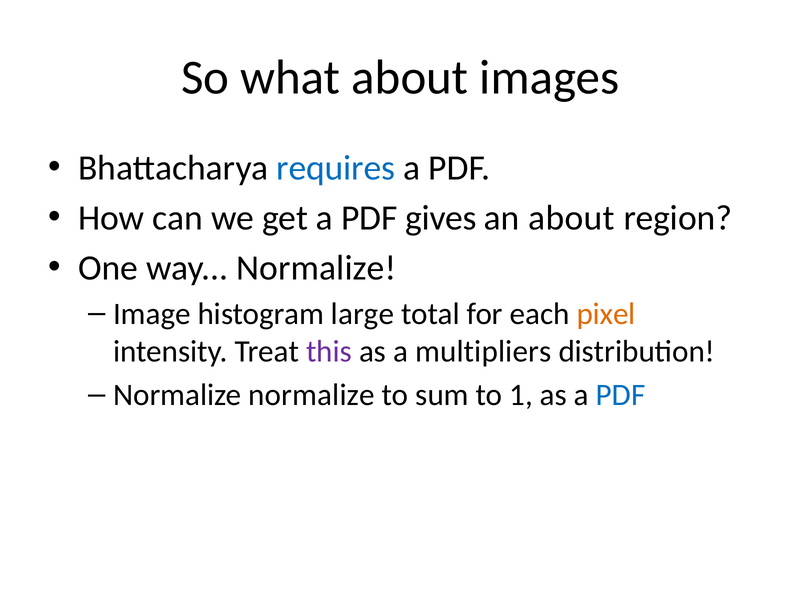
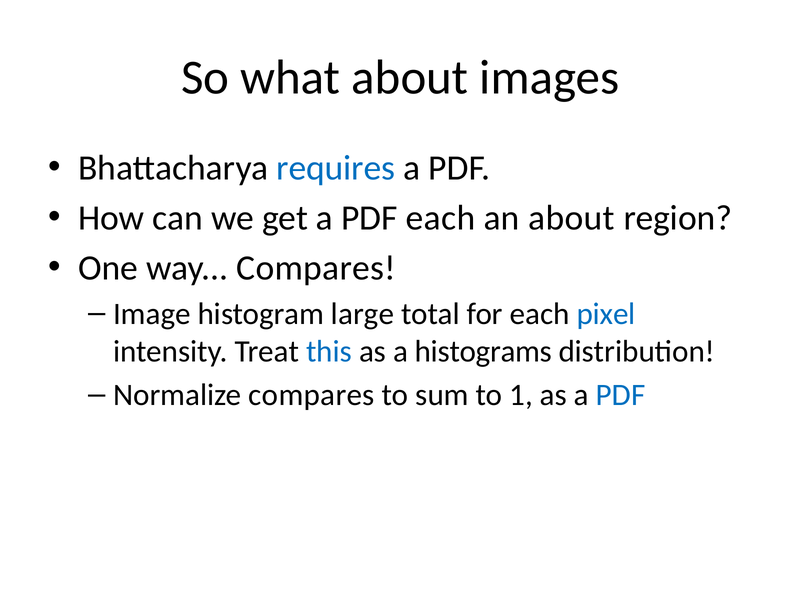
PDF gives: gives -> each
way Normalize: Normalize -> Compares
pixel colour: orange -> blue
this colour: purple -> blue
multipliers: multipliers -> histograms
Normalize normalize: normalize -> compares
